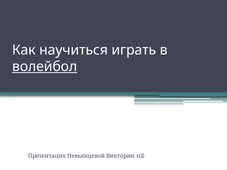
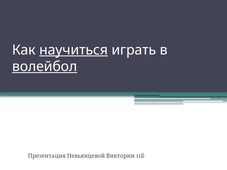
научиться underline: none -> present
